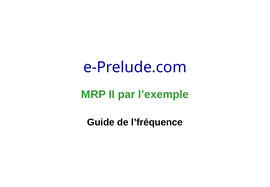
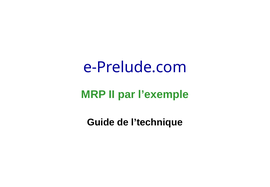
l’fréquence: l’fréquence -> l’technique
